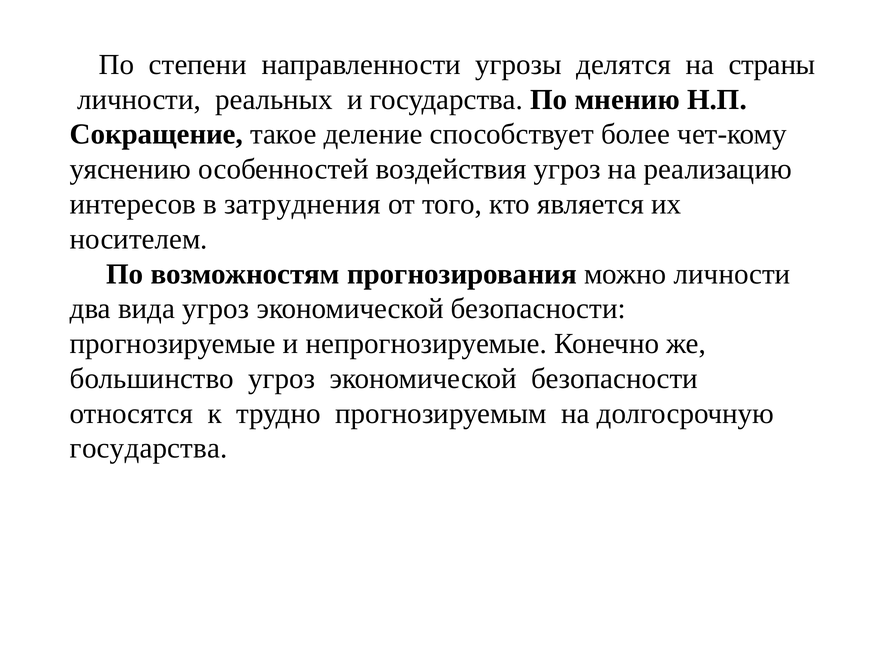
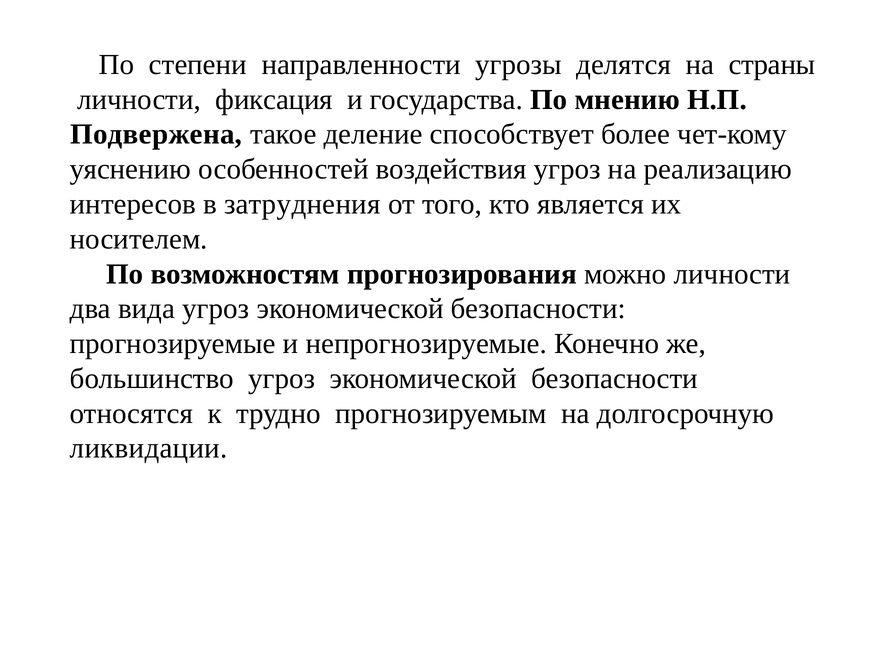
реальных: реальных -> фиксация
Сокращение: Сокращение -> Подвержена
государства at (149, 448): государства -> ликвидации
